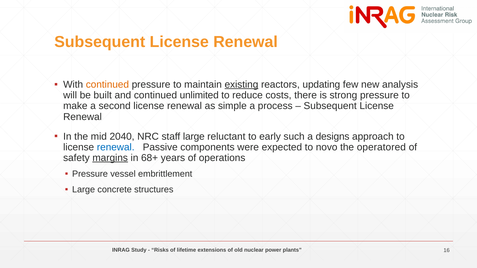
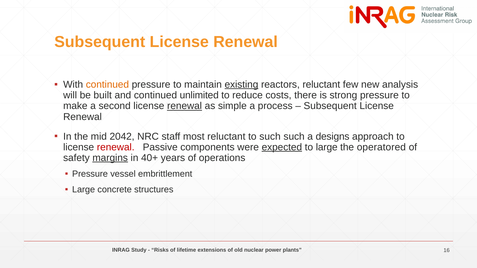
reactors updating: updating -> reluctant
renewal at (185, 106) underline: none -> present
2040: 2040 -> 2042
staff large: large -> most
to early: early -> such
renewal at (116, 147) colour: blue -> red
expected underline: none -> present
to novo: novo -> large
68+: 68+ -> 40+
